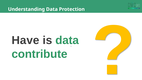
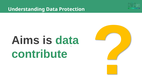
Have: Have -> Aims
